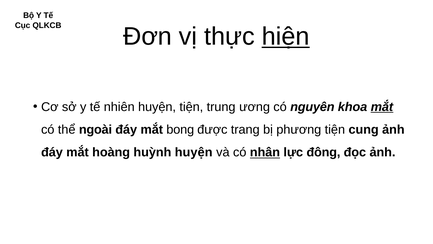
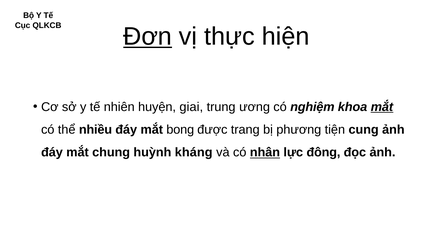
Đơn underline: none -> present
hiện underline: present -> none
huyện tiện: tiện -> giai
nguyên: nguyên -> nghiệm
ngoài: ngoài -> nhiều
hoàng: hoàng -> chung
huỳnh huyện: huyện -> kháng
